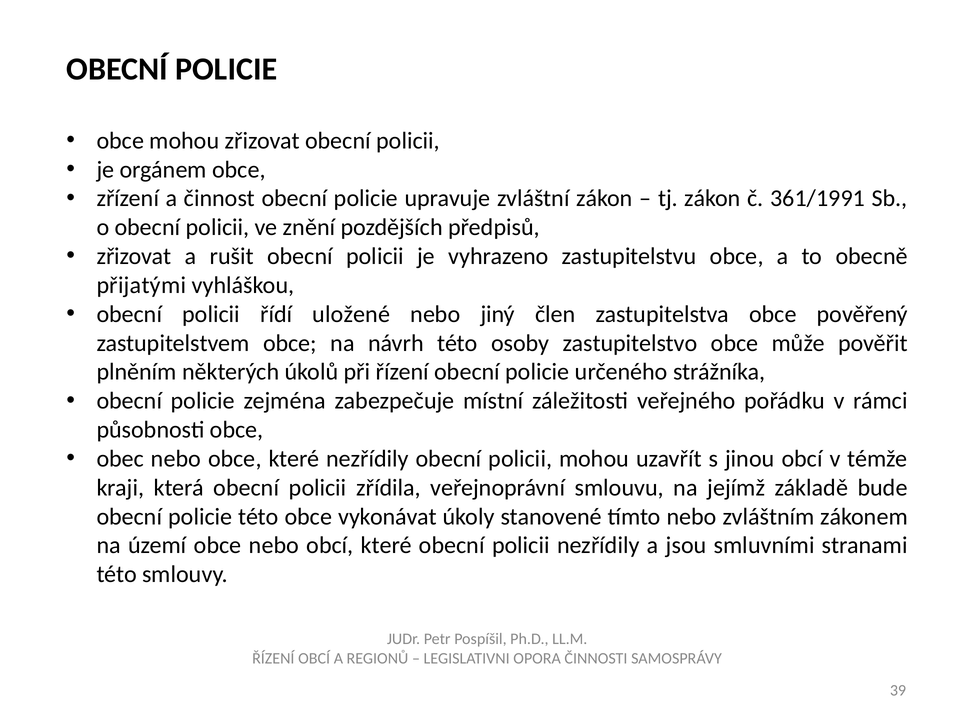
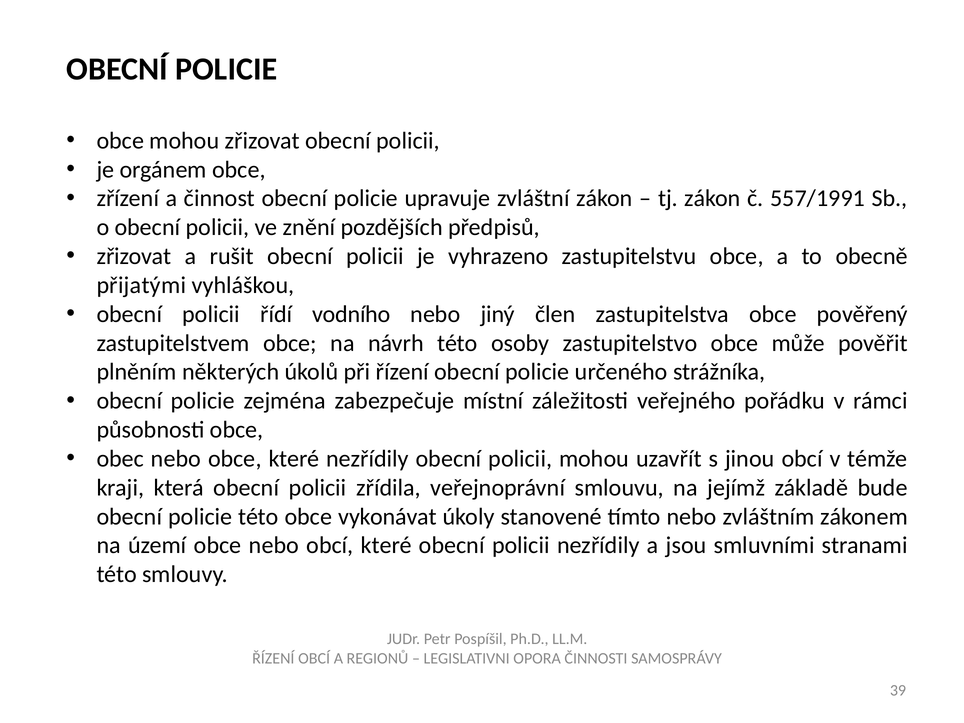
361/1991: 361/1991 -> 557/1991
uložené: uložené -> vodního
